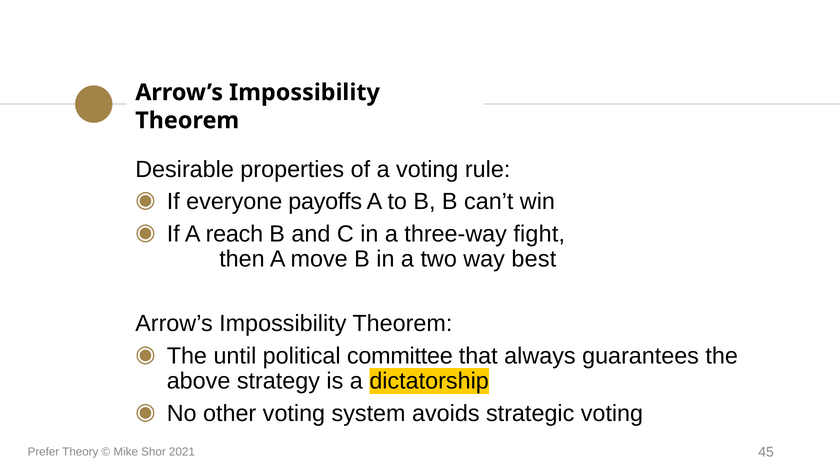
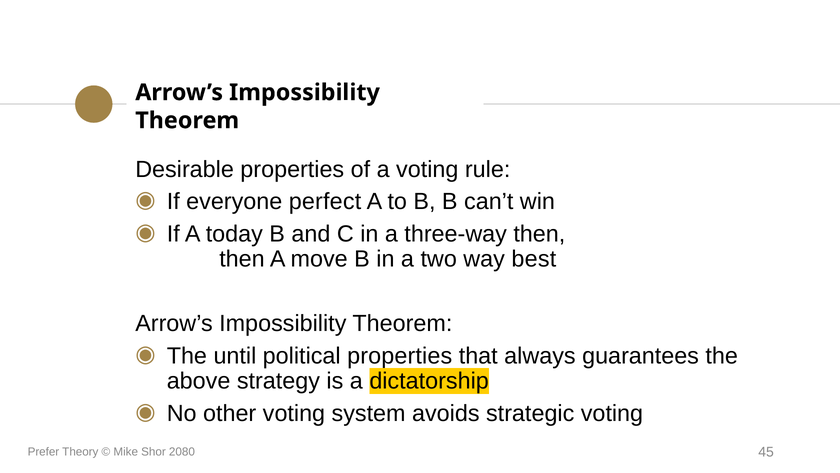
payoffs: payoffs -> perfect
reach: reach -> today
three-way fight: fight -> then
political committee: committee -> properties
2021: 2021 -> 2080
